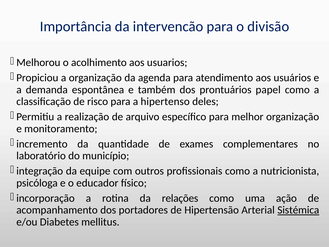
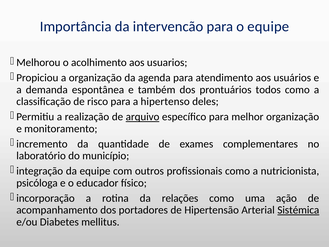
o divisão: divisão -> equipe
papel: papel -> todos
arquivo underline: none -> present
